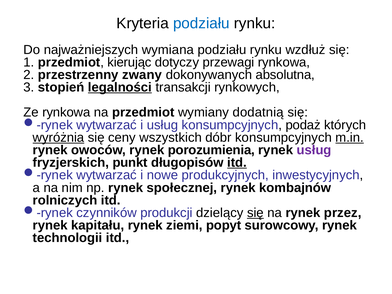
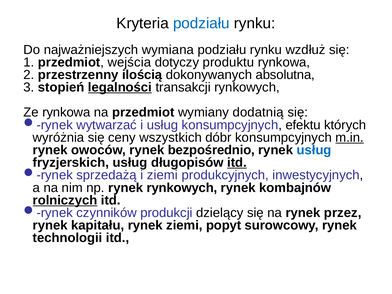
kierując: kierując -> wejścia
przewagi: przewagi -> produktu
zwany: zwany -> ilością
podaż: podaż -> efektu
wyróżnia underline: present -> none
porozumienia: porozumienia -> bezpośrednio
usług at (314, 150) colour: purple -> blue
fryzjerskich punkt: punkt -> usług
wytwarzać at (107, 175): wytwarzać -> sprzedażą
i nowe: nowe -> ziemi
rynek społecznej: społecznej -> rynkowych
rolniczych underline: none -> present
się at (255, 213) underline: present -> none
